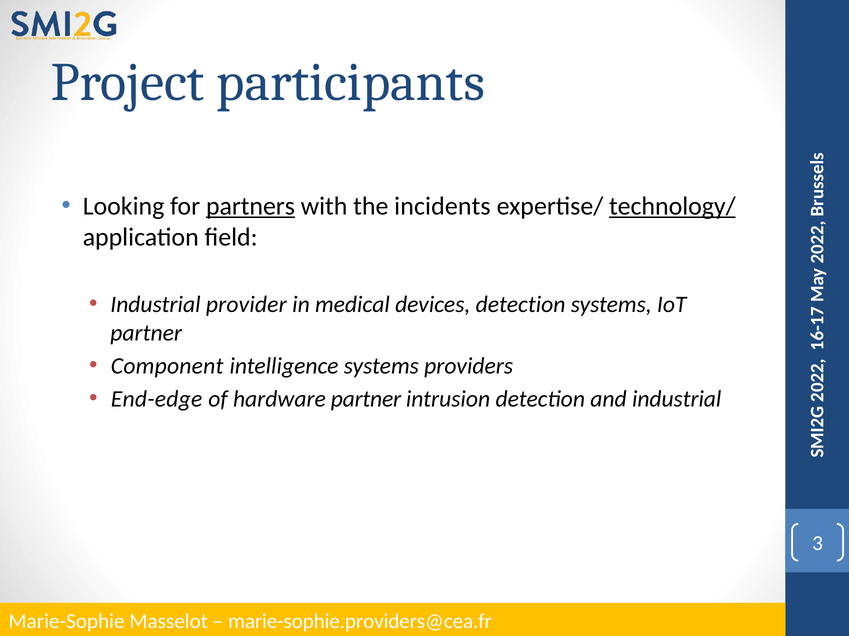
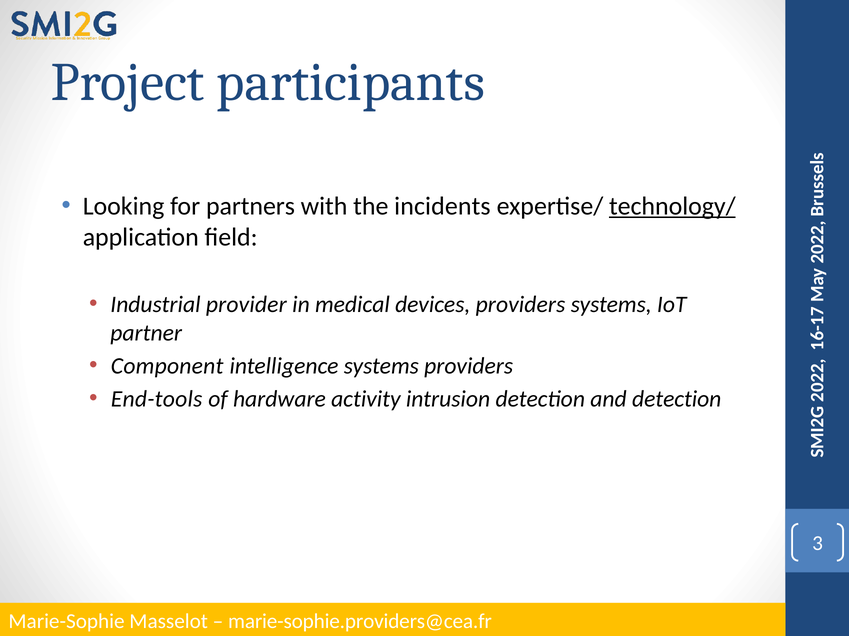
partners underline: present -> none
devices detection: detection -> providers
End-edge: End-edge -> End-tools
hardware partner: partner -> activity
and industrial: industrial -> detection
